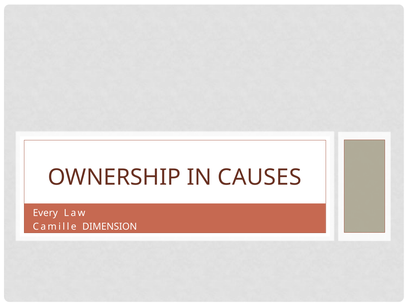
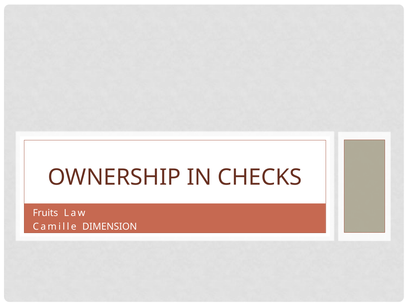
CAUSES: CAUSES -> CHECKS
Every: Every -> Fruits
